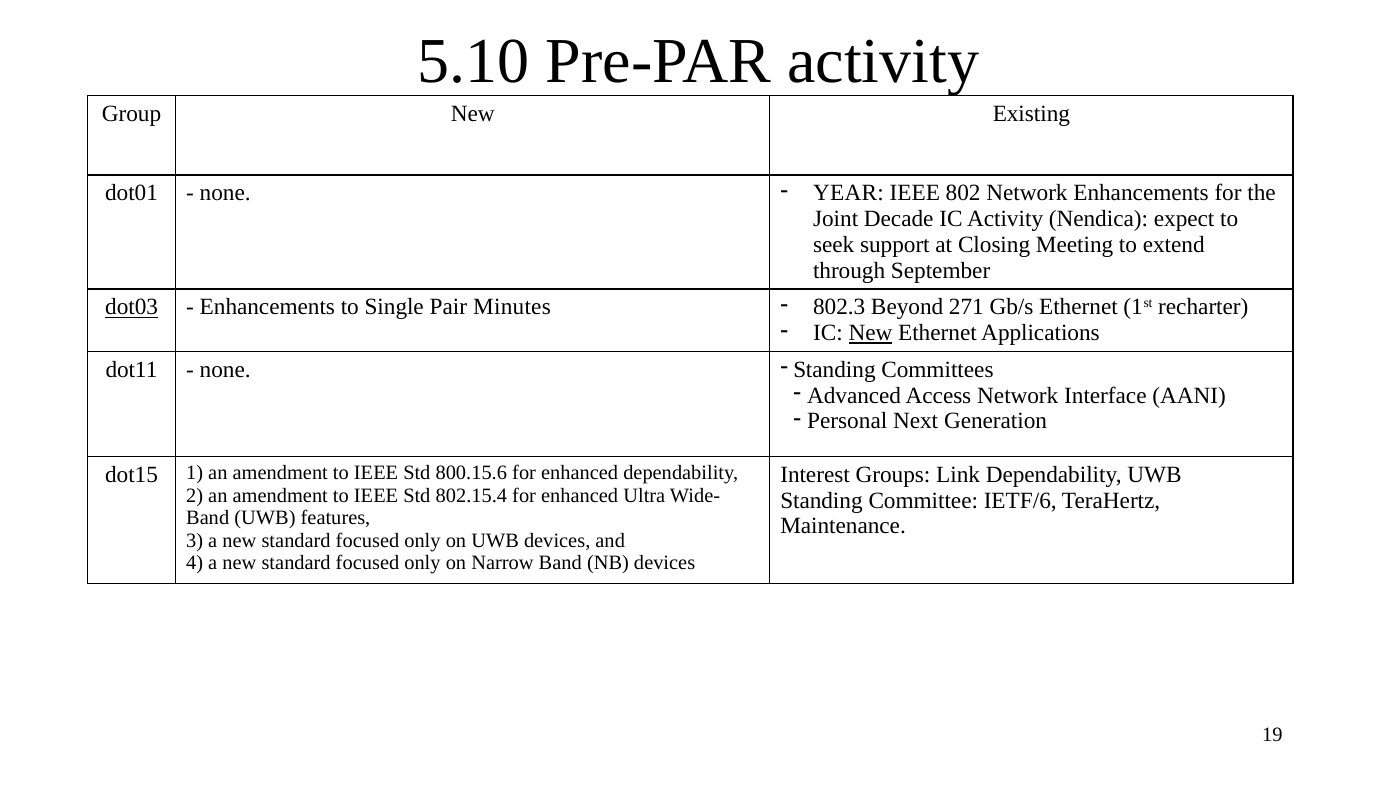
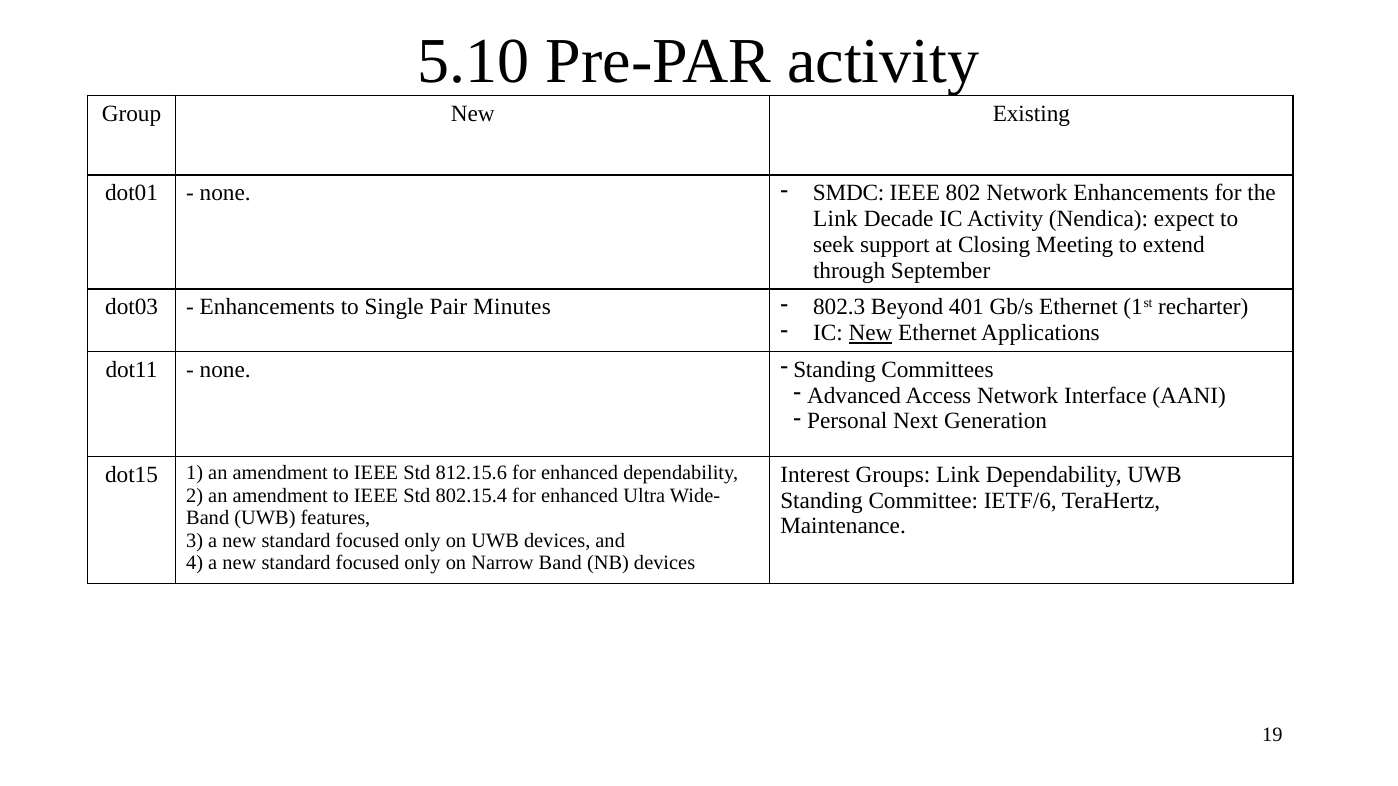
YEAR: YEAR -> SMDC
Joint at (836, 219): Joint -> Link
dot03 underline: present -> none
271: 271 -> 401
800.15.6: 800.15.6 -> 812.15.6
